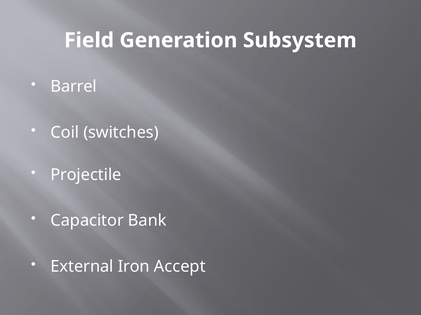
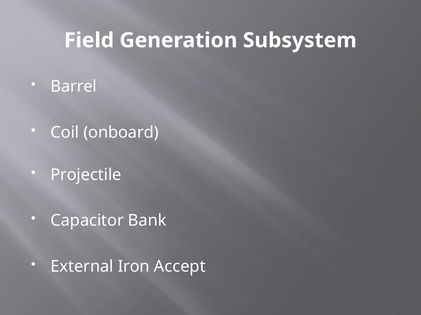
switches: switches -> onboard
